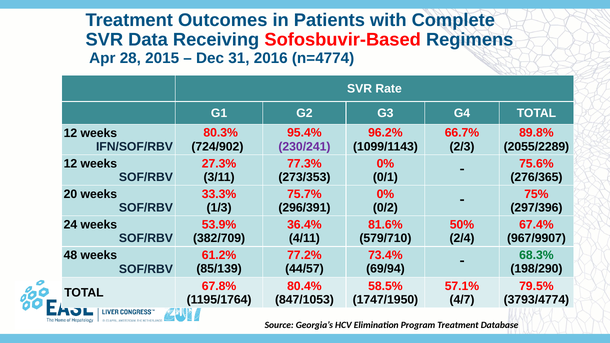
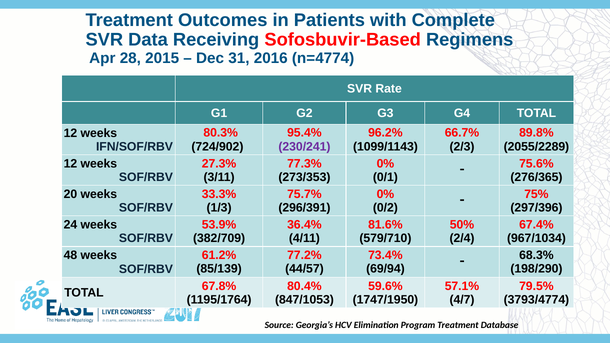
967/9907: 967/9907 -> 967/1034
68.3% colour: green -> black
58.5%: 58.5% -> 59.6%
